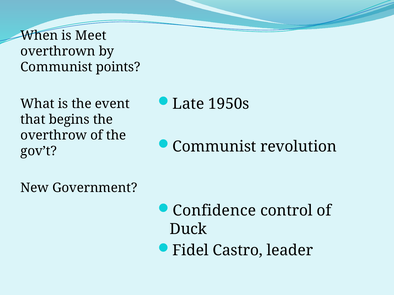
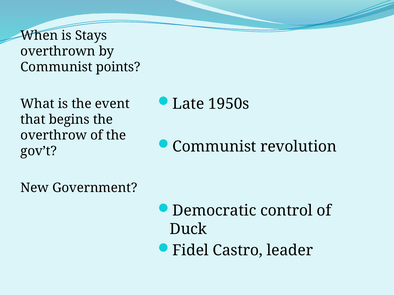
Meet: Meet -> Stays
Confidence: Confidence -> Democratic
